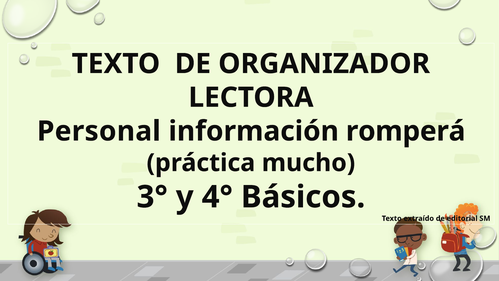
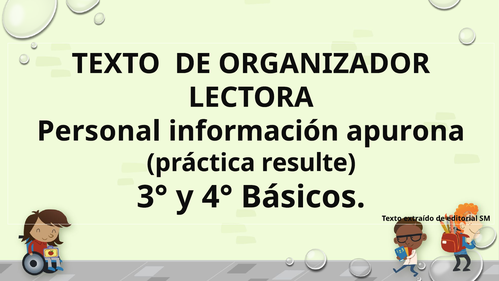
romperá: romperá -> apurona
mucho: mucho -> resulte
